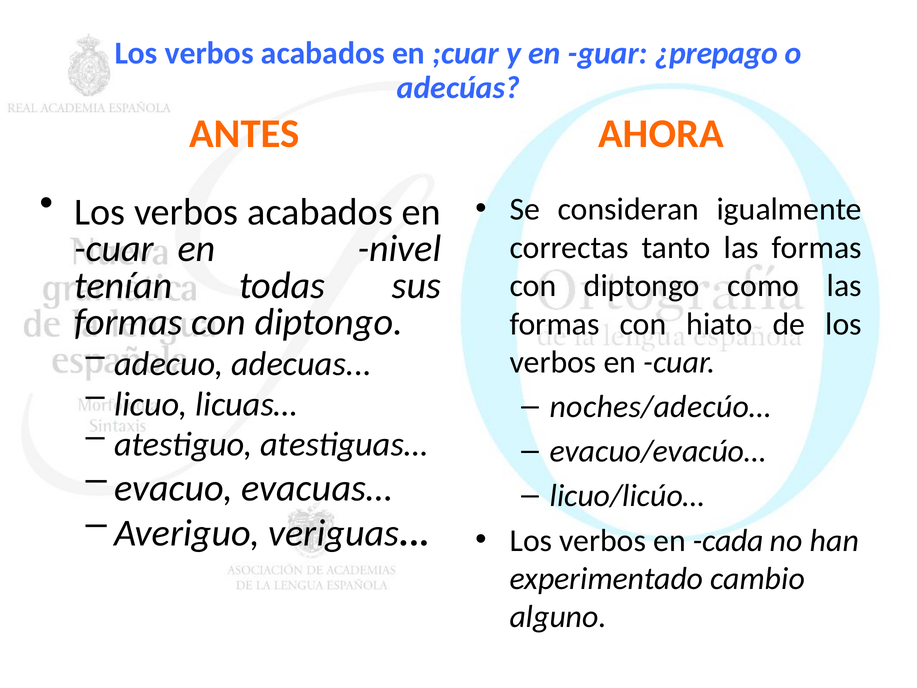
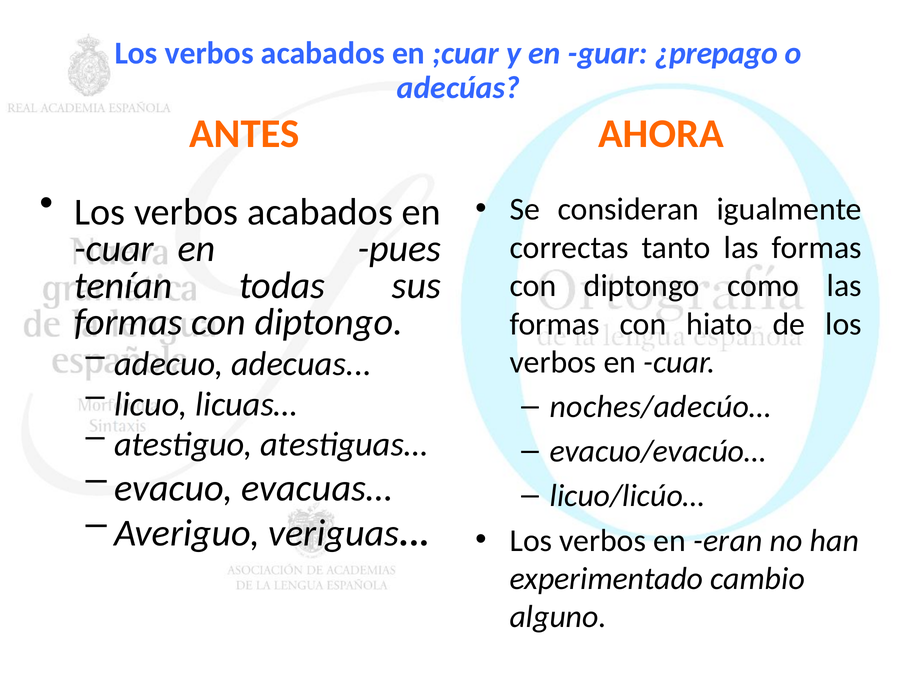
nivel: nivel -> pues
cada: cada -> eran
